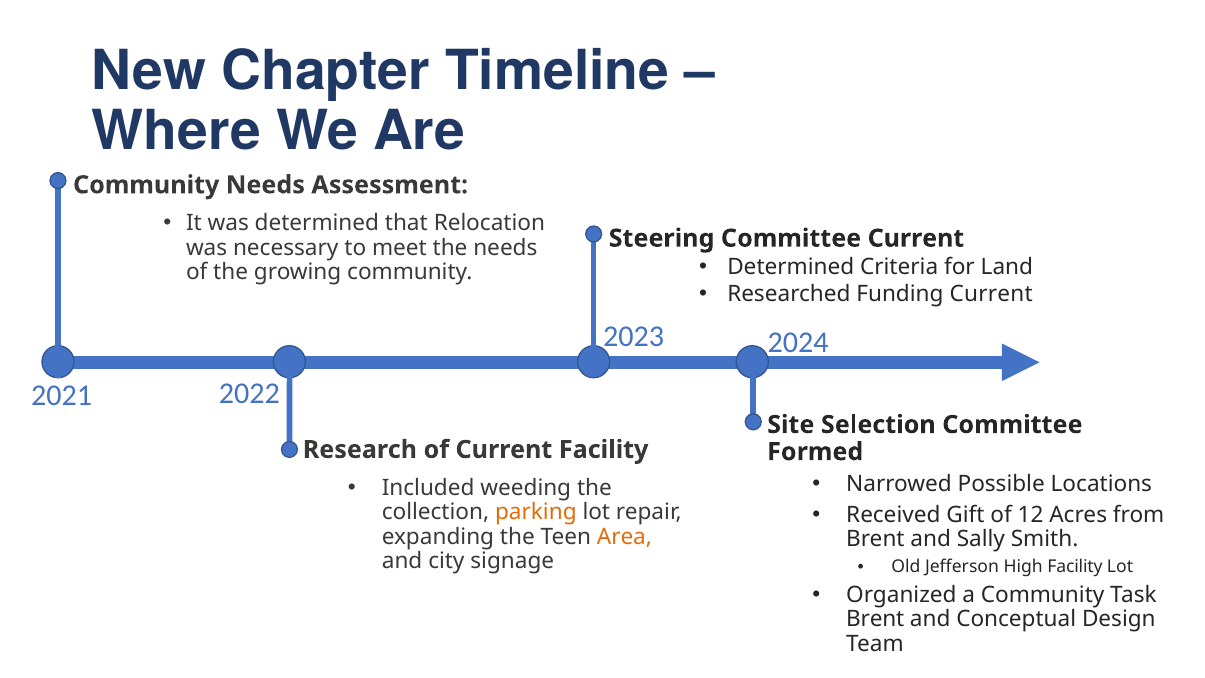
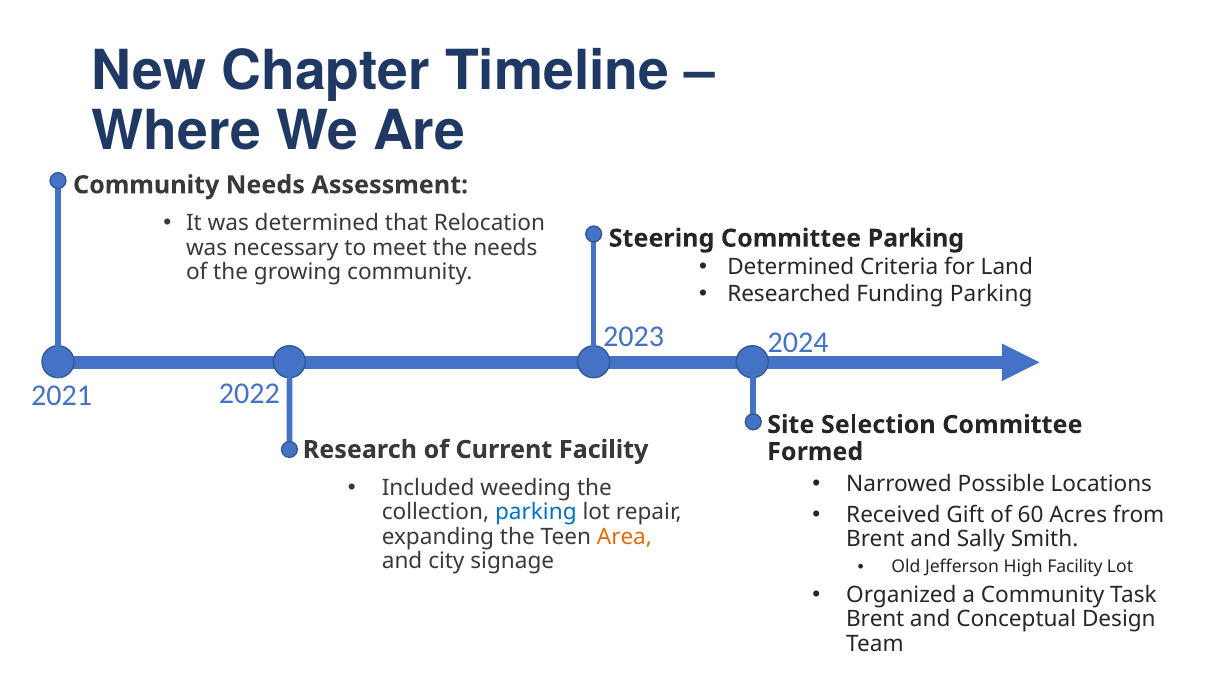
Committee Current: Current -> Parking
Funding Current: Current -> Parking
12: 12 -> 60
parking at (536, 512) colour: orange -> blue
